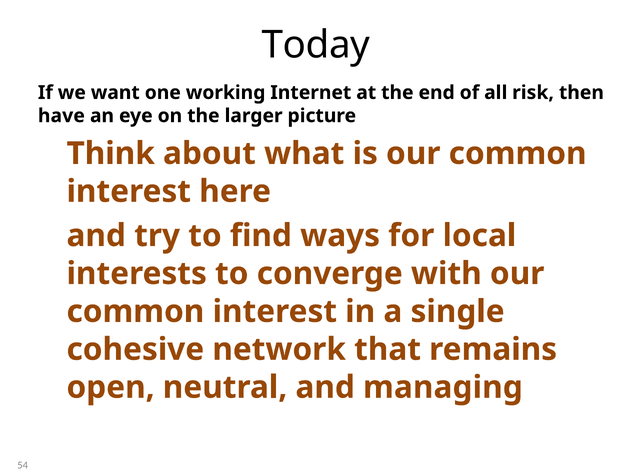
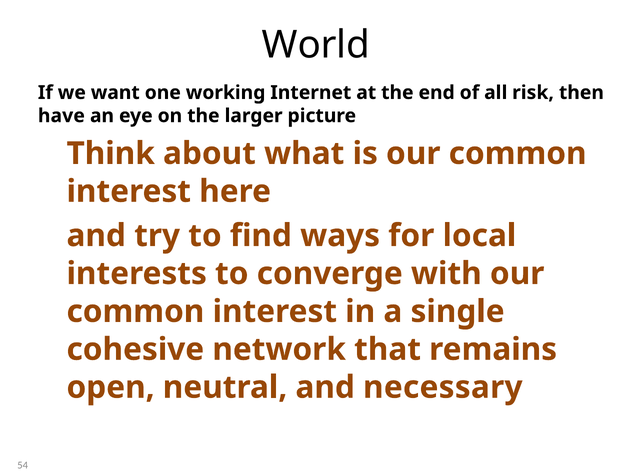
Today: Today -> World
managing: managing -> necessary
